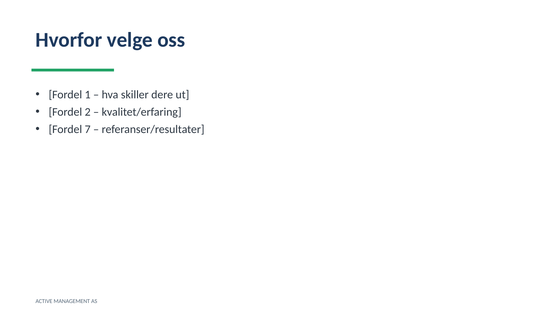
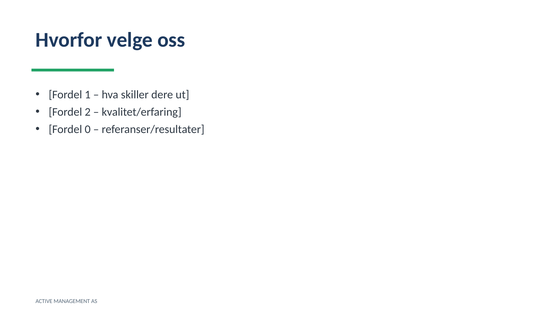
7: 7 -> 0
